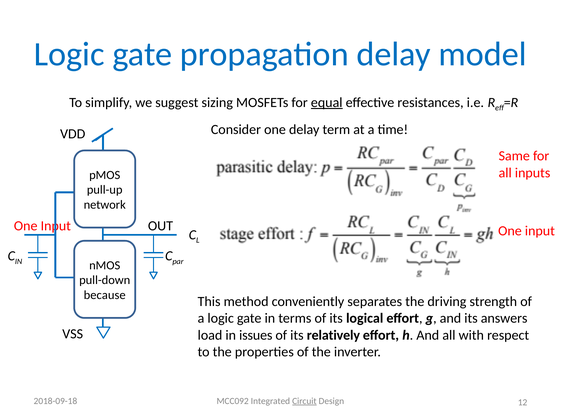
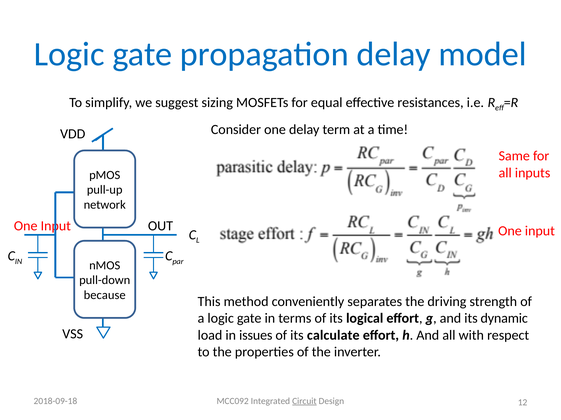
equal underline: present -> none
answers: answers -> dynamic
relatively: relatively -> calculate
